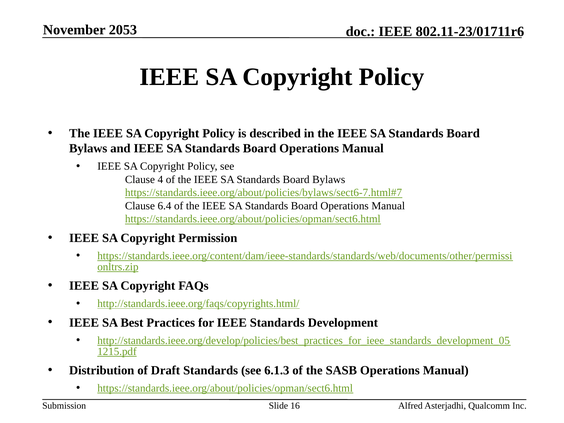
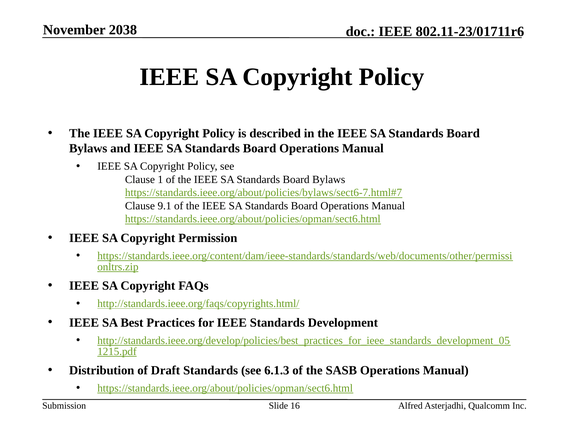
2053: 2053 -> 2038
4: 4 -> 1
6.4: 6.4 -> 9.1
